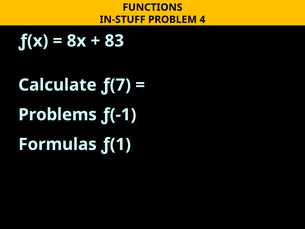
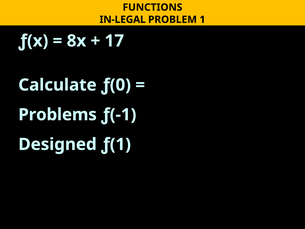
IN-STUFF: IN-STUFF -> IN-LEGAL
4: 4 -> 1
83: 83 -> 17
ƒ(7: ƒ(7 -> ƒ(0
Formulas: Formulas -> Designed
